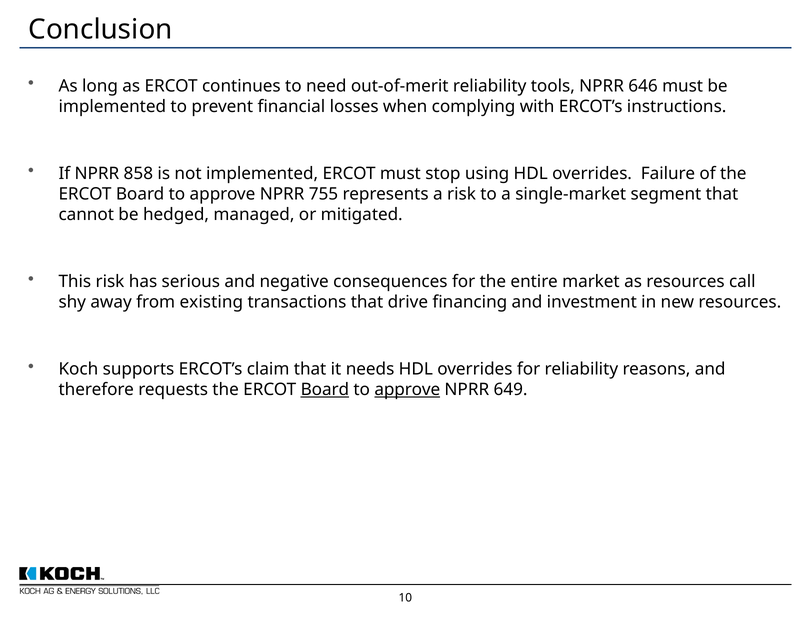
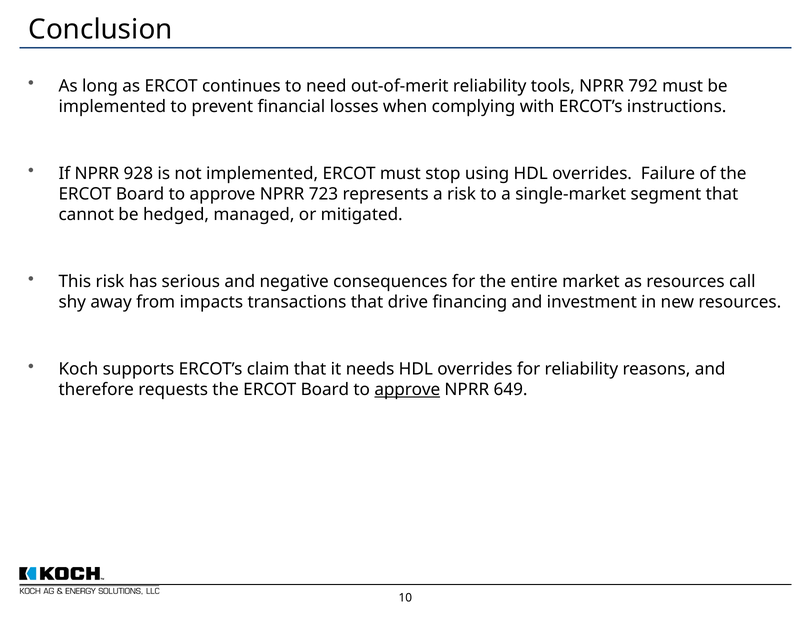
646: 646 -> 792
858: 858 -> 928
755: 755 -> 723
existing: existing -> impacts
Board at (325, 390) underline: present -> none
